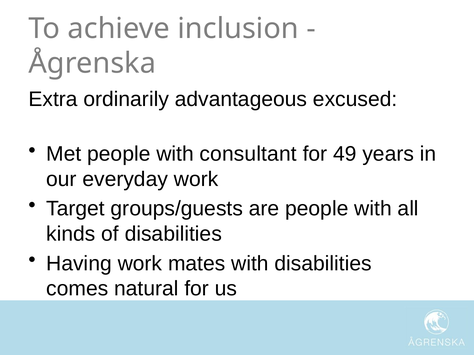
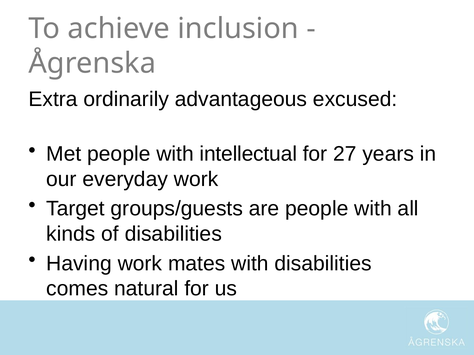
consultant: consultant -> intellectual
49: 49 -> 27
